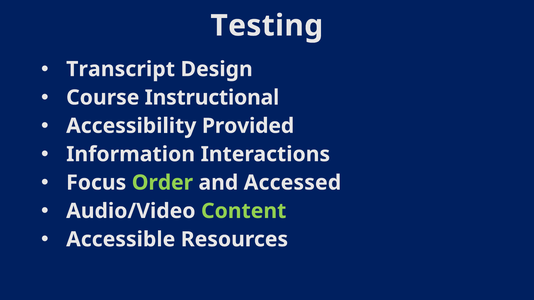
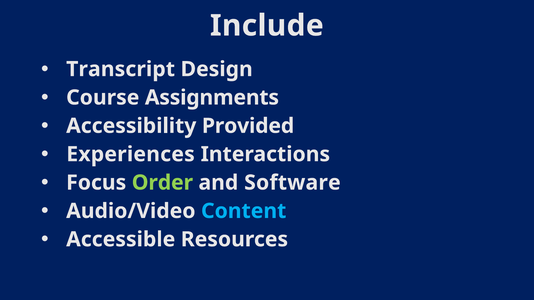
Testing: Testing -> Include
Instructional: Instructional -> Assignments
Information: Information -> Experiences
Accessed: Accessed -> Software
Content colour: light green -> light blue
